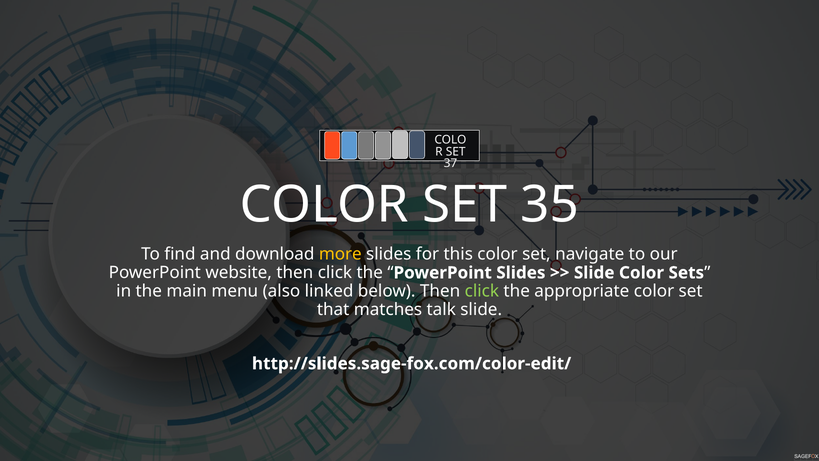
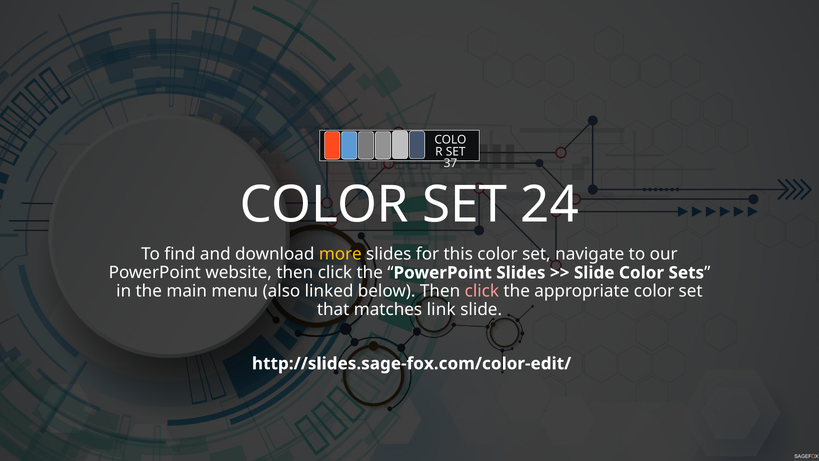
35: 35 -> 24
click at (482, 291) colour: light green -> pink
talk: talk -> link
